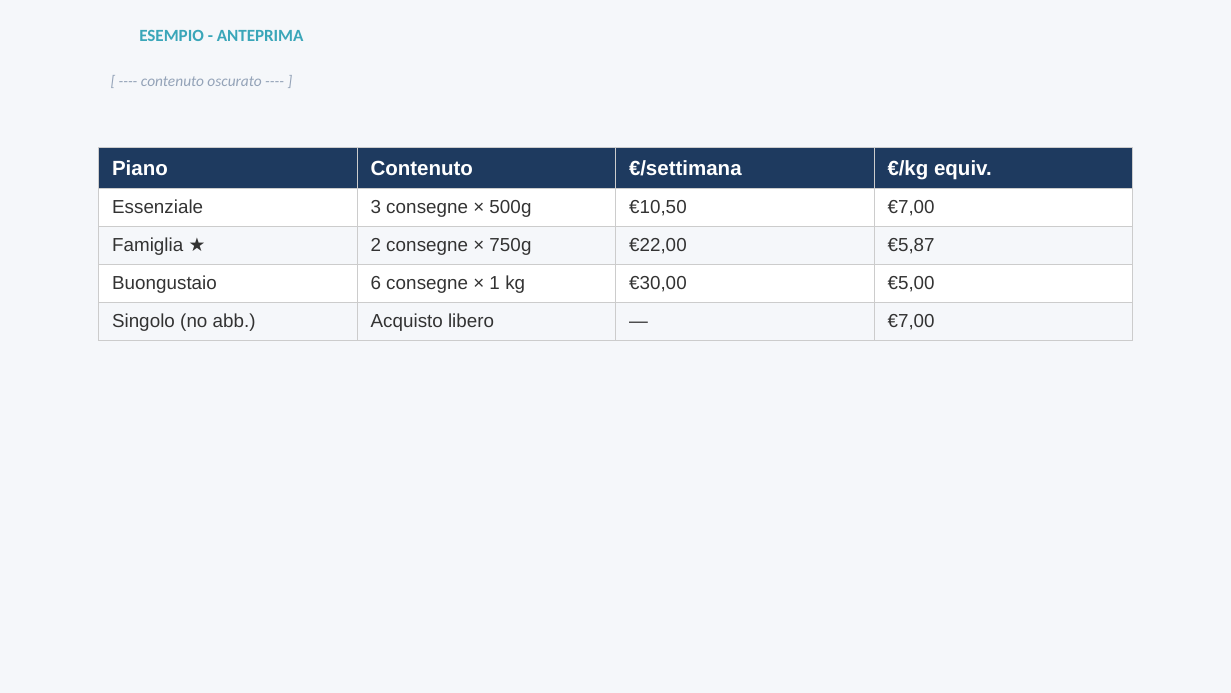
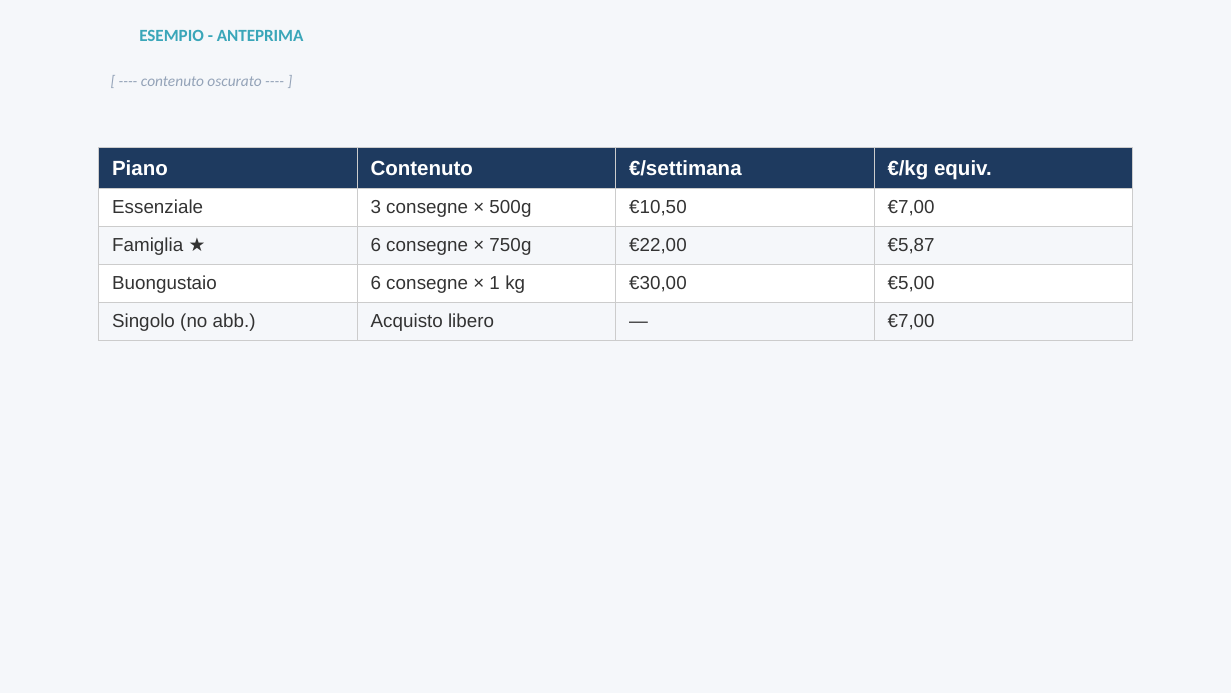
2 at (376, 245): 2 -> 6
